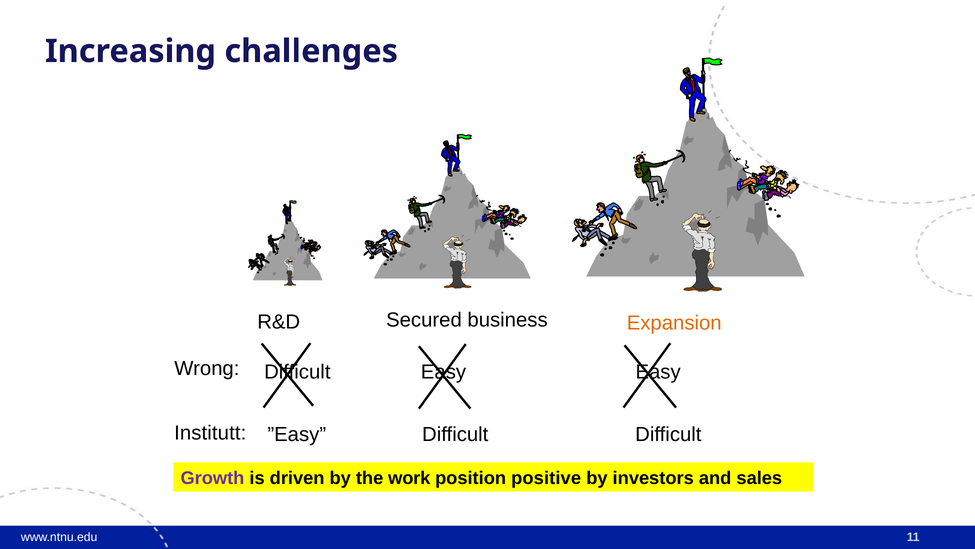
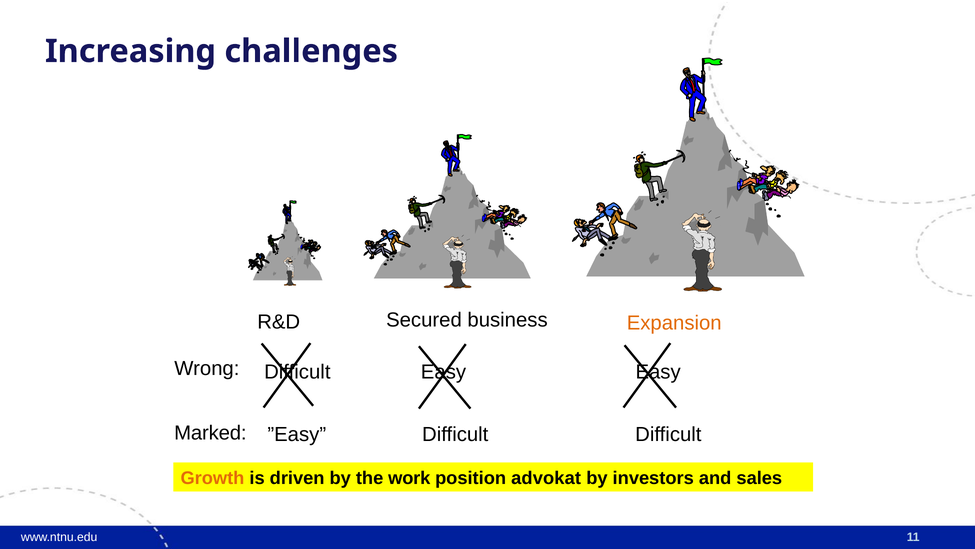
Institutt: Institutt -> Marked
Growth colour: purple -> orange
positive: positive -> advokat
